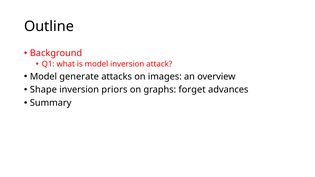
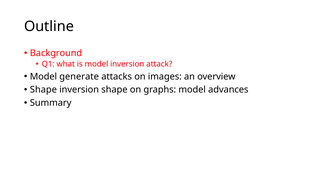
inversion priors: priors -> shape
graphs forget: forget -> model
